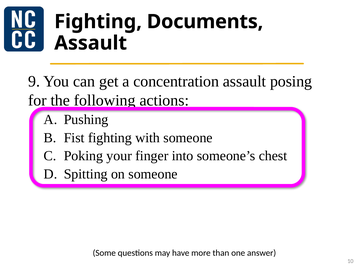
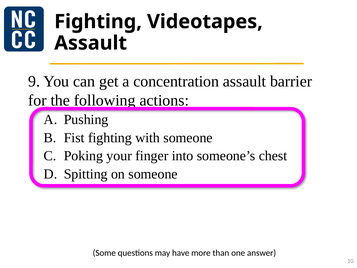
Documents: Documents -> Videotapes
posing: posing -> barrier
